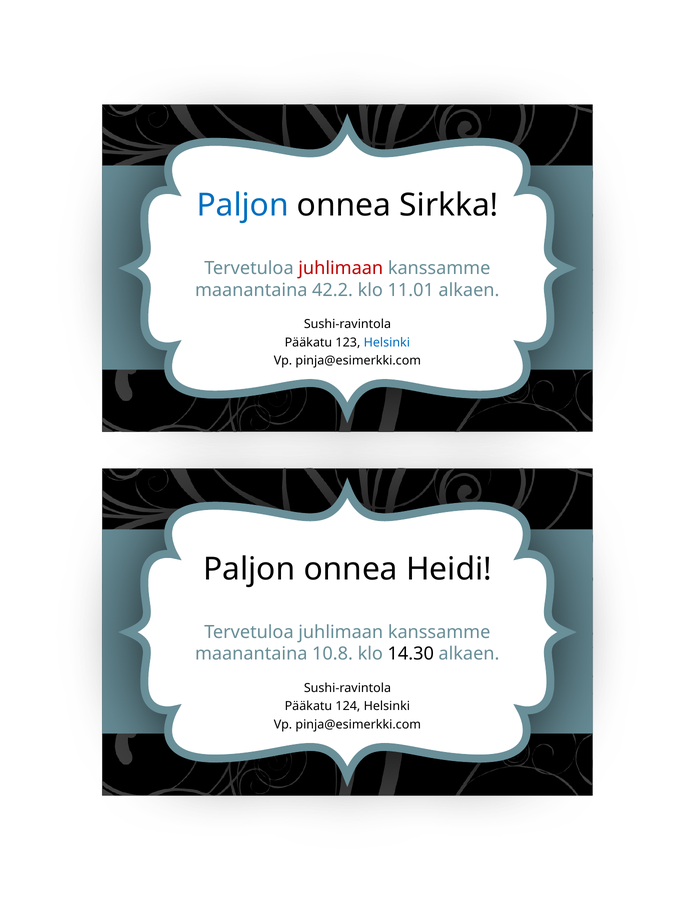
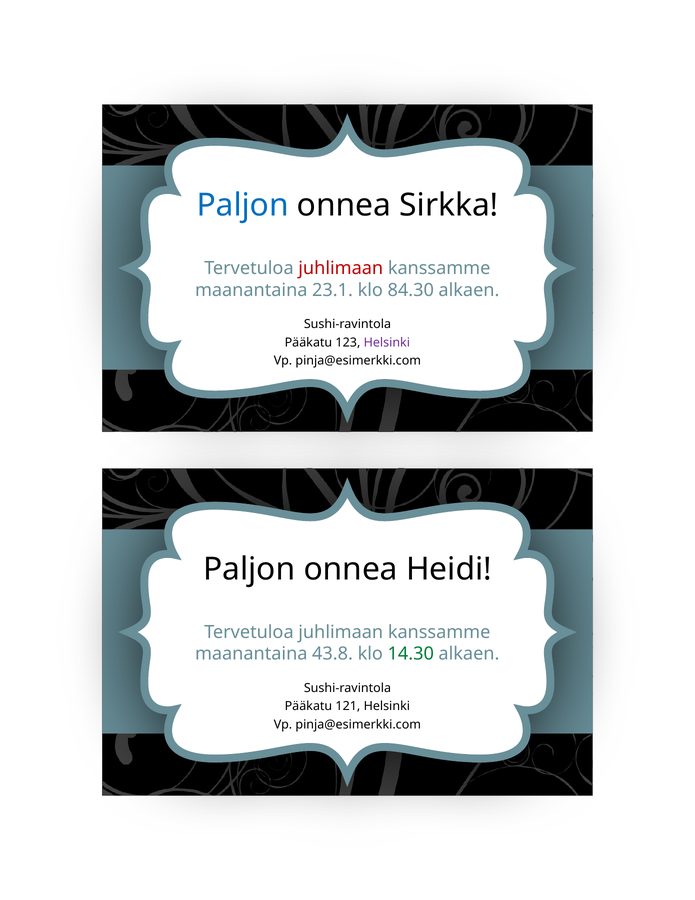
42.2: 42.2 -> 23.1
11.01: 11.01 -> 84.30
Helsinki at (387, 342) colour: blue -> purple
10.8: 10.8 -> 43.8
14.30 colour: black -> green
124: 124 -> 121
